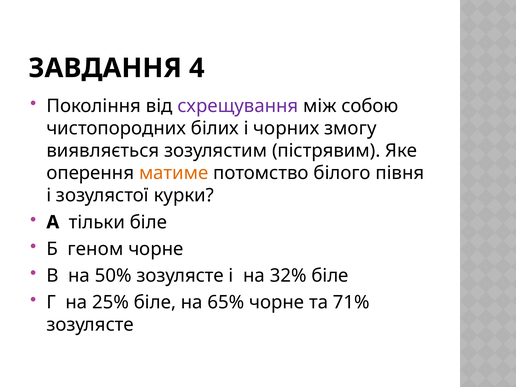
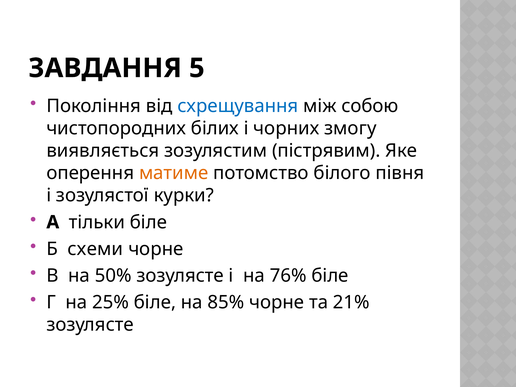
4: 4 -> 5
схрещування colour: purple -> blue
геном: геном -> схеми
32%: 32% -> 76%
65%: 65% -> 85%
71%: 71% -> 21%
